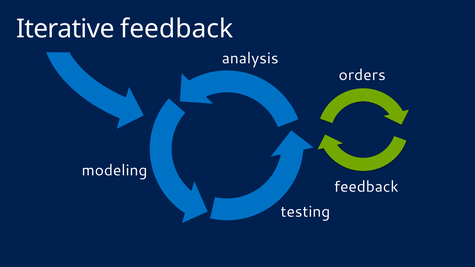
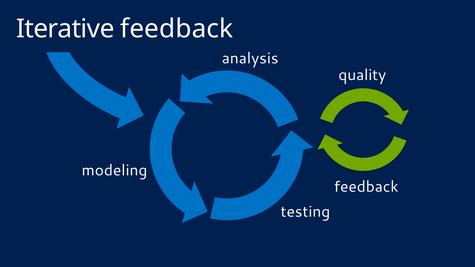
orders: orders -> quality
